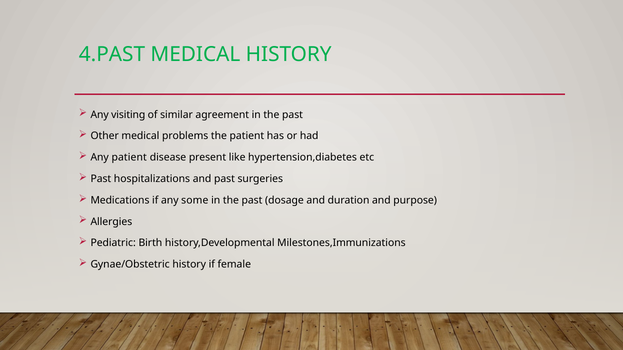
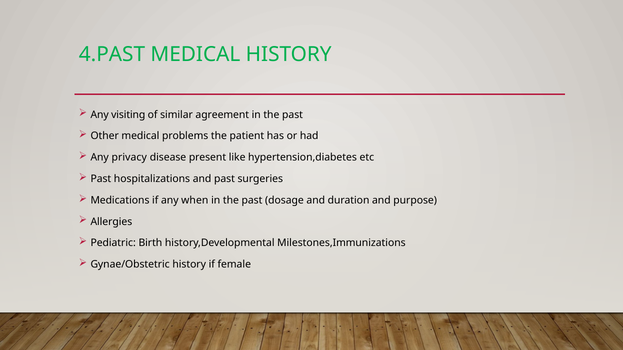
Any patient: patient -> privacy
some: some -> when
